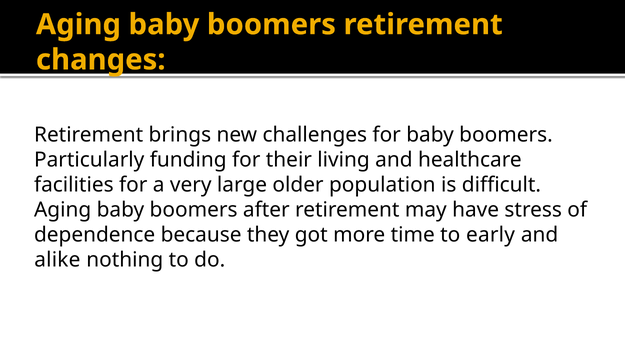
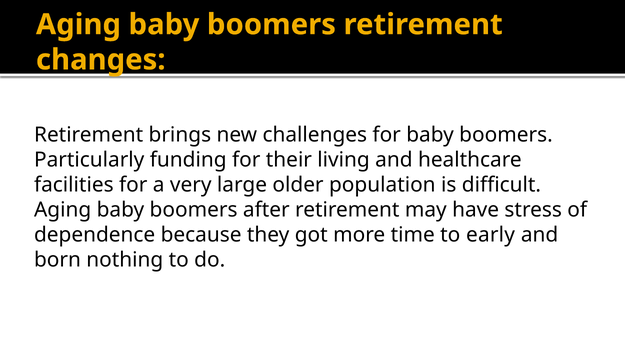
alike: alike -> born
